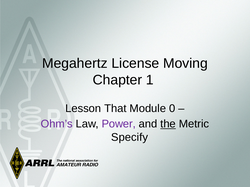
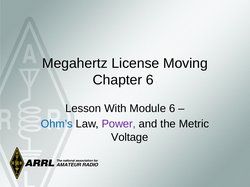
Chapter 1: 1 -> 6
That: That -> With
Module 0: 0 -> 6
Ohm’s colour: purple -> blue
the underline: present -> none
Specify: Specify -> Voltage
